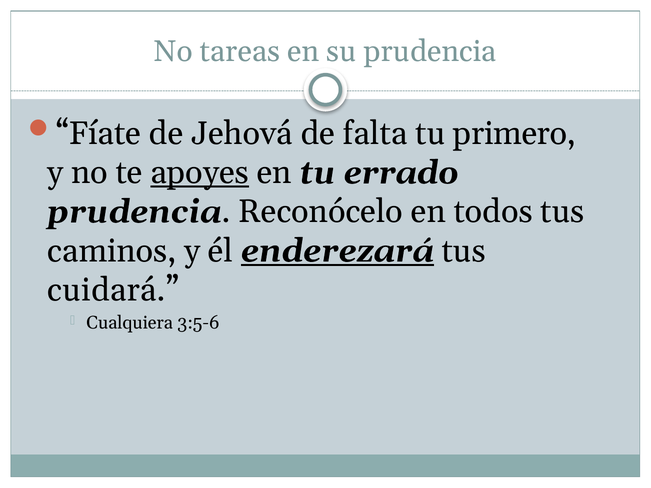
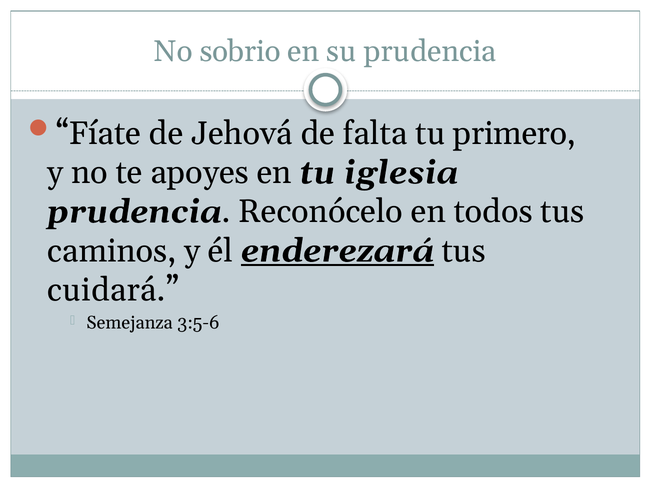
tareas: tareas -> sobrio
apoyes underline: present -> none
errado: errado -> iglesia
Cualquiera: Cualquiera -> Semejanza
